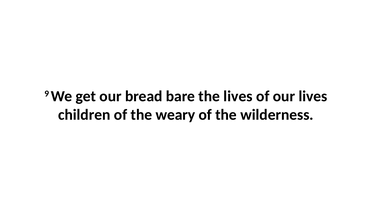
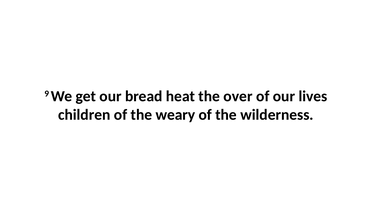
bare: bare -> heat
the lives: lives -> over
